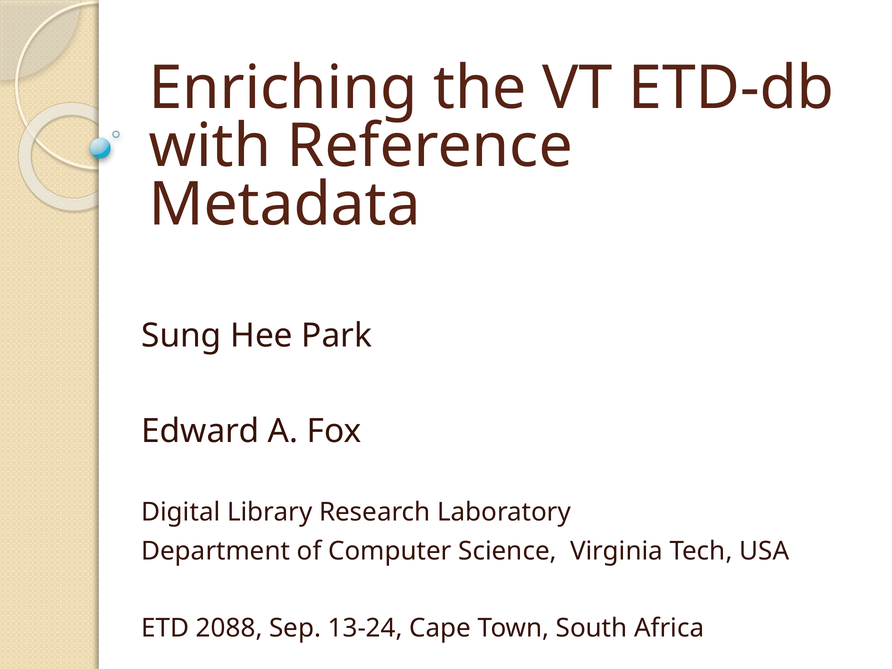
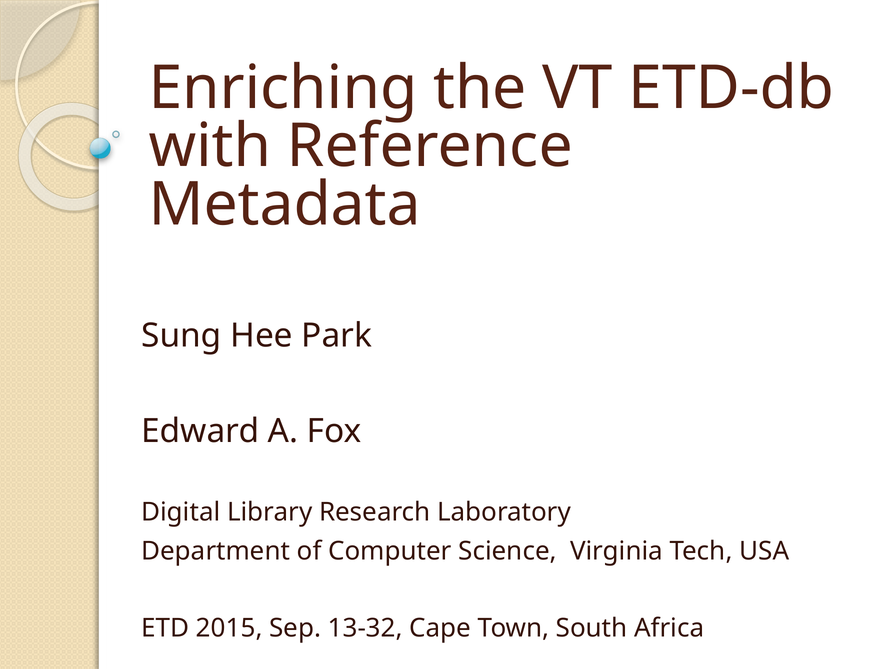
2088: 2088 -> 2015
13-24: 13-24 -> 13-32
